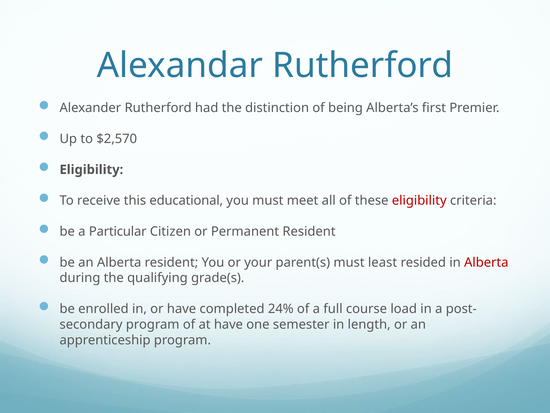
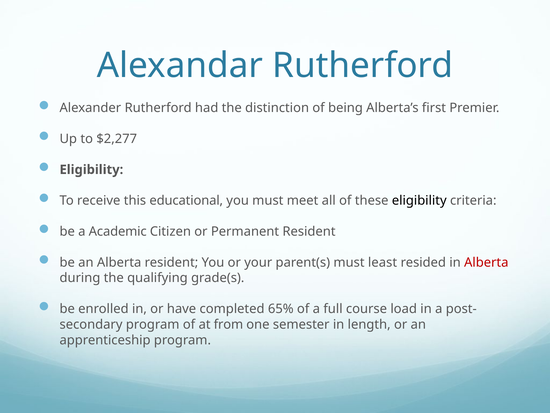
$2,570: $2,570 -> $2,277
eligibility at (419, 200) colour: red -> black
Particular: Particular -> Academic
24%: 24% -> 65%
at have: have -> from
